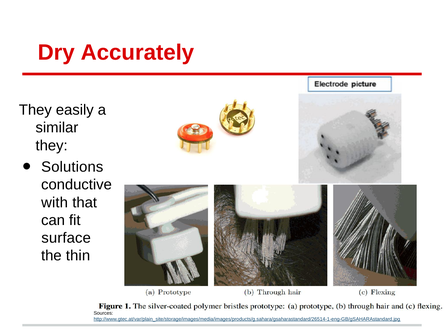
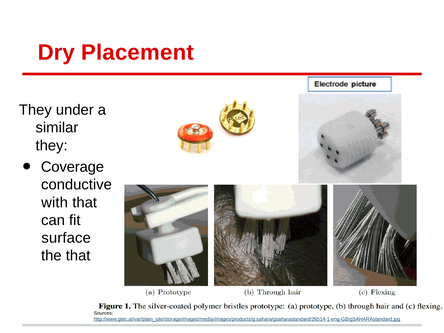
Accurately: Accurately -> Placement
easily: easily -> under
Solutions: Solutions -> Coverage
the thin: thin -> that
